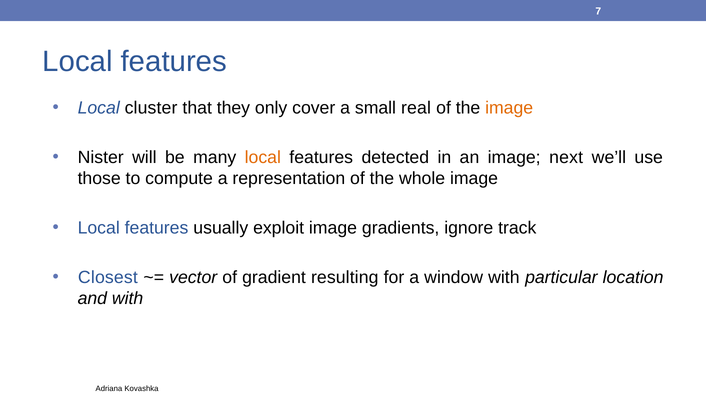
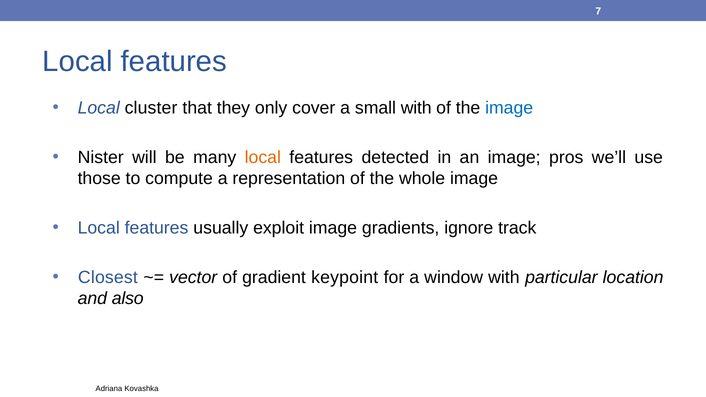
small real: real -> with
image at (509, 108) colour: orange -> blue
next: next -> pros
resulting: resulting -> keypoint
and with: with -> also
